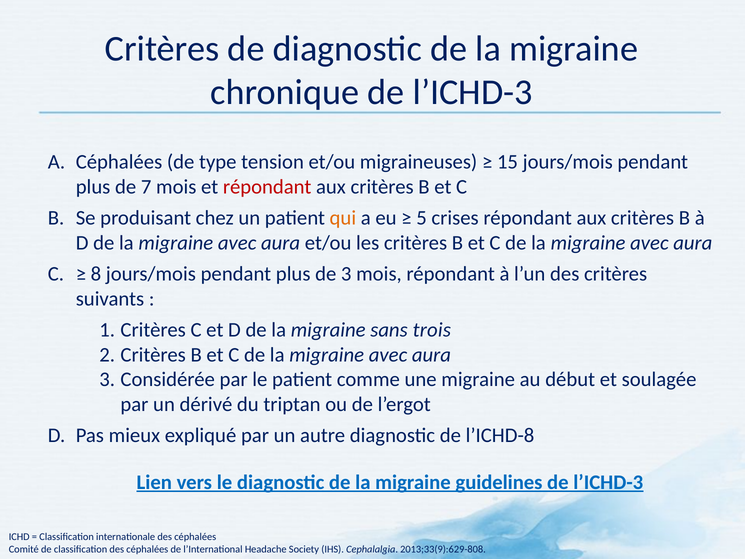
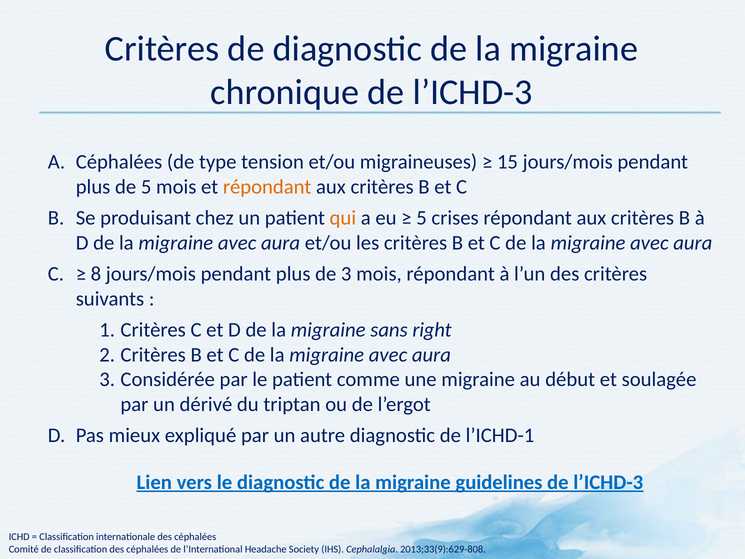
de 7: 7 -> 5
répondant at (267, 187) colour: red -> orange
trois: trois -> right
l’ICHD-8: l’ICHD-8 -> l’ICHD-1
